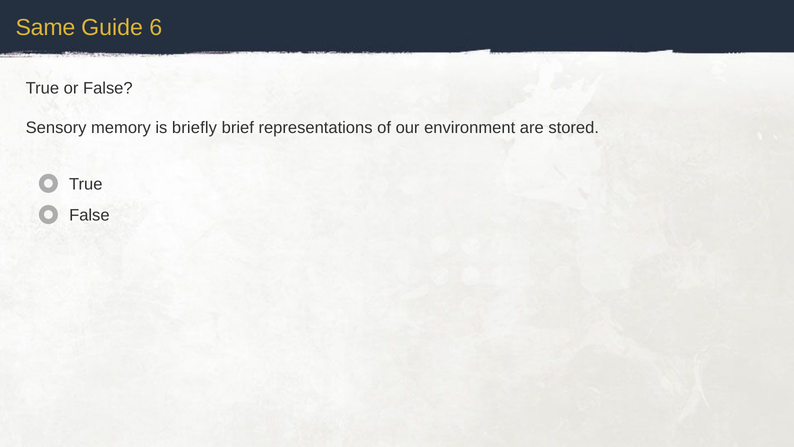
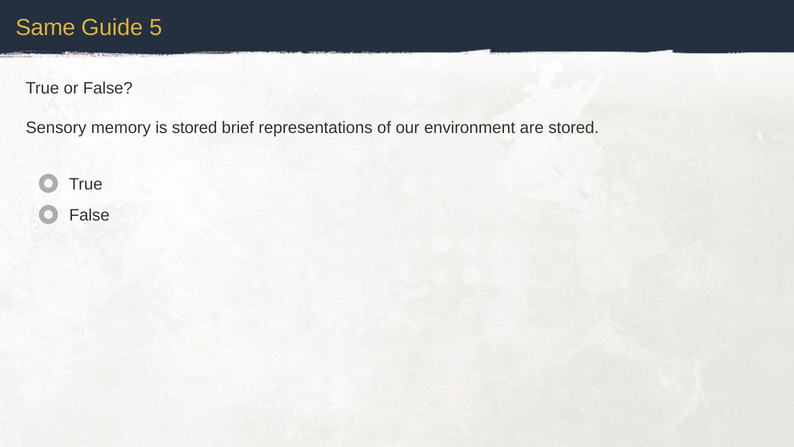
6: 6 -> 5
is briefly: briefly -> stored
